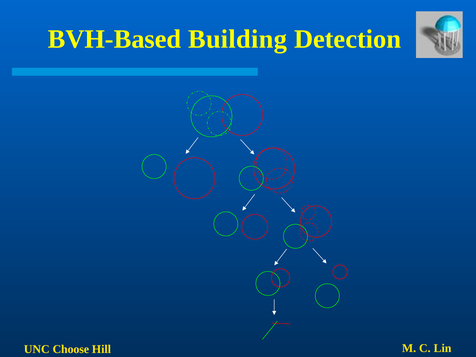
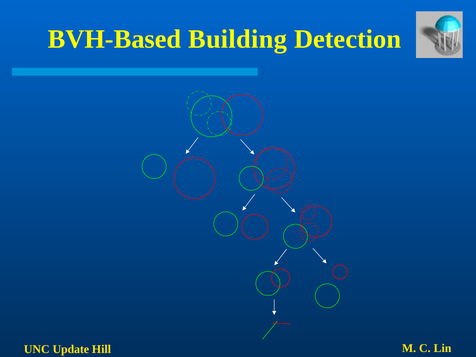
Choose: Choose -> Update
